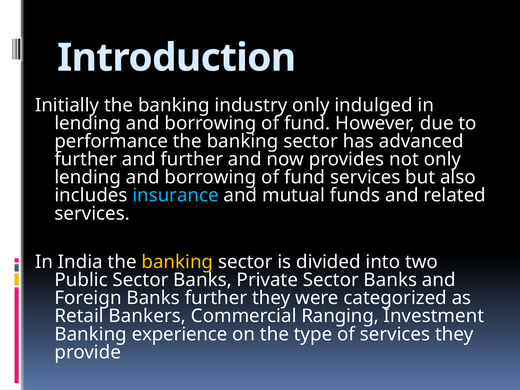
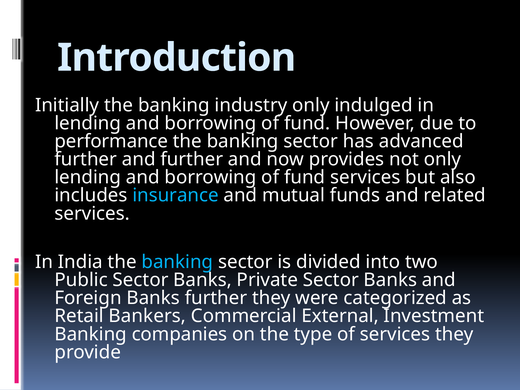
banking at (177, 262) colour: yellow -> light blue
Ranging: Ranging -> External
experience: experience -> companies
